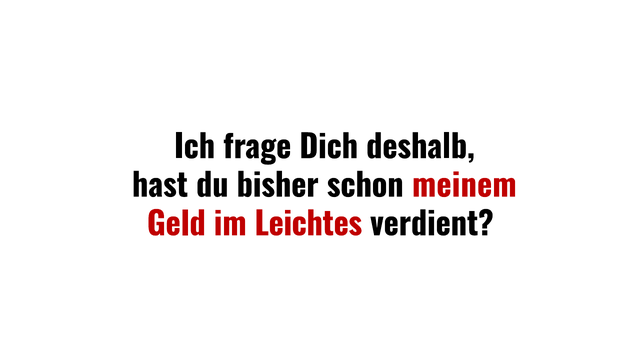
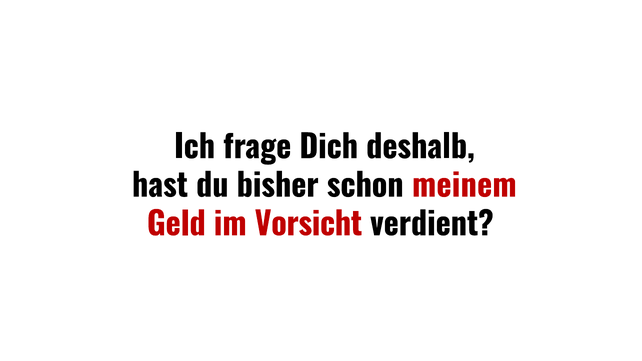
Leichtes: Leichtes -> Vorsicht
